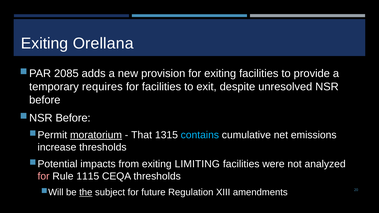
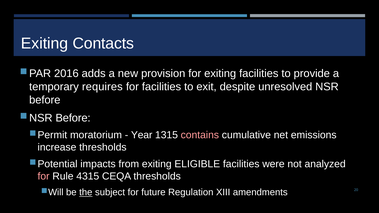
Orellana: Orellana -> Contacts
2085: 2085 -> 2016
moratorium underline: present -> none
That: That -> Year
contains colour: light blue -> pink
LIMITING: LIMITING -> ELIGIBLE
1115: 1115 -> 4315
